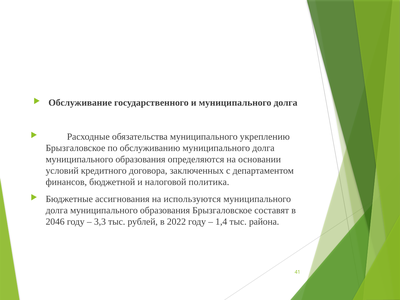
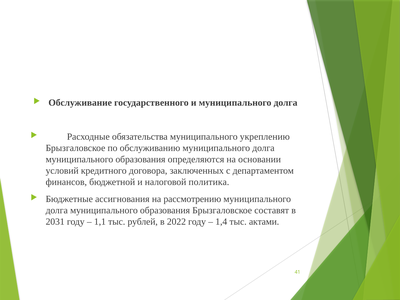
используются: используются -> рассмотрению
2046: 2046 -> 2031
3,3: 3,3 -> 1,1
района: района -> актами
